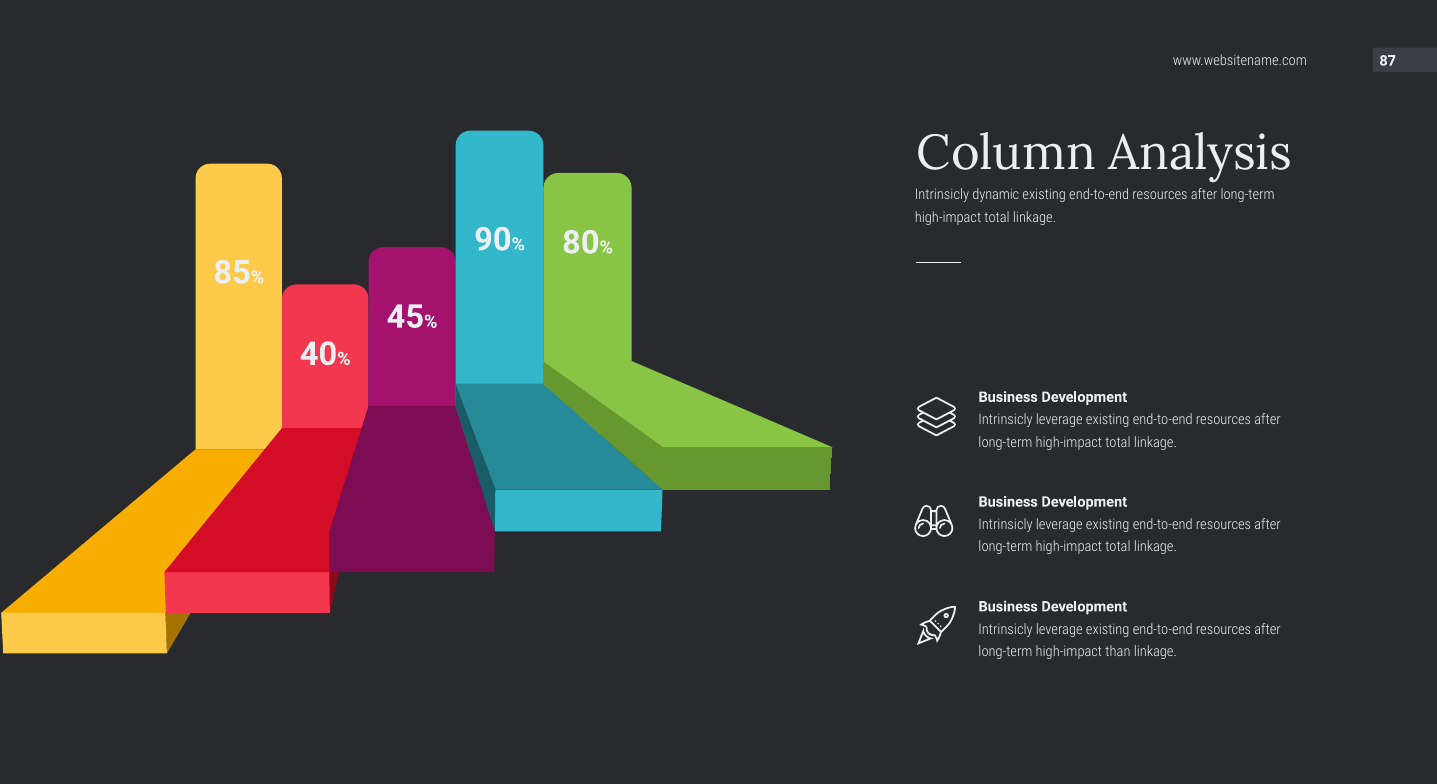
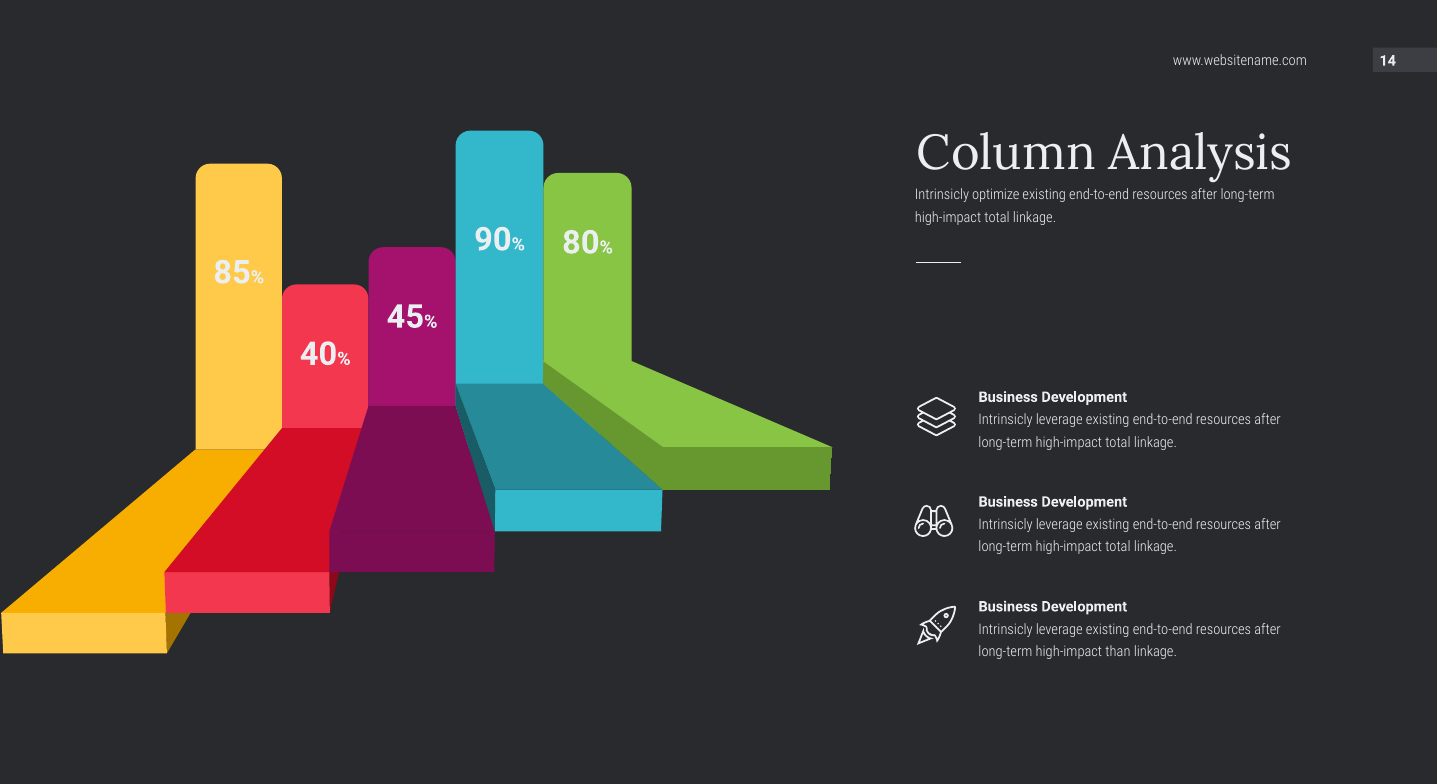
87: 87 -> 14
dynamic: dynamic -> optimize
